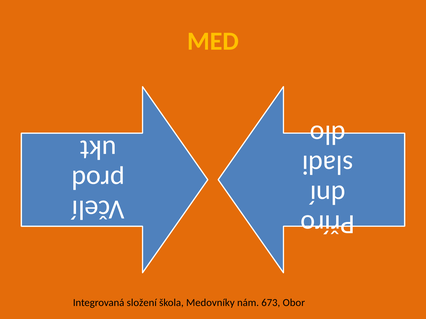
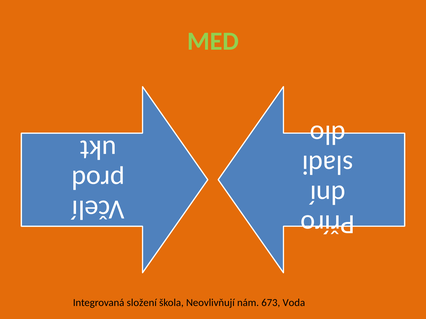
MED colour: yellow -> light green
Medovníky: Medovníky -> Neovlivňují
Obor: Obor -> Voda
